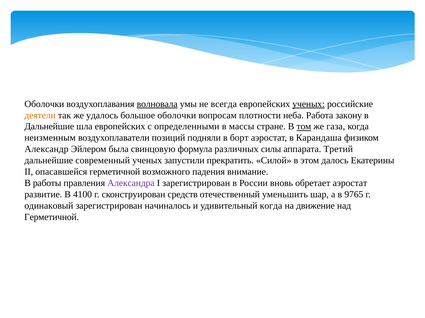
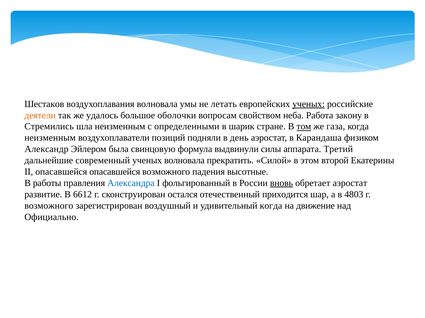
Оболочки at (44, 104): Оболочки -> Шестаков
волновала at (157, 104) underline: present -> none
всегда: всегда -> летать
плотности: плотности -> свойством
Дальнейшие at (49, 127): Дальнейшие -> Стремились
шла европейских: европейских -> неизменным
массы: массы -> шарик
борт: борт -> день
различных: различных -> выдвинули
ученых запустили: запустили -> волновала
далось: далось -> второй
опасавшейся герметичной: герметичной -> опасавшейся
внимание: внимание -> высотные
Александра colour: purple -> blue
I зарегистрирован: зарегистрирован -> фольгированный
вновь underline: none -> present
4100: 4100 -> 6612
средств: средств -> остался
уменьшить: уменьшить -> приходится
9765: 9765 -> 4803
одинаковый at (49, 206): одинаковый -> возможного
начиналось: начиналось -> воздушный
Герметичной at (52, 217): Герметичной -> Официально
